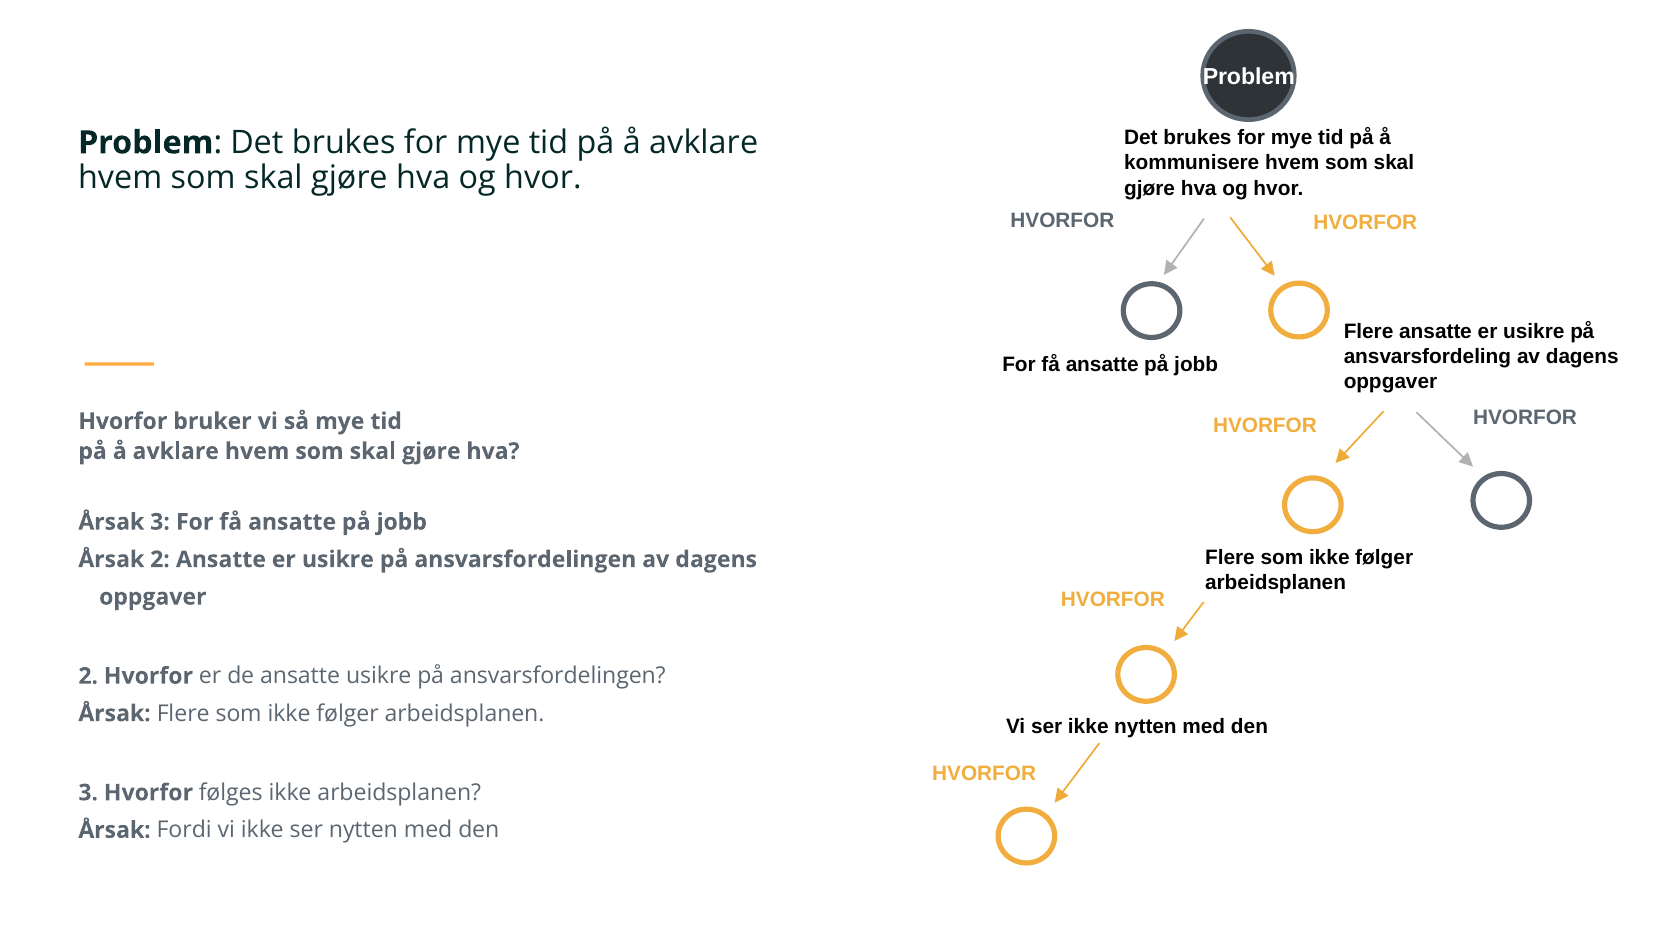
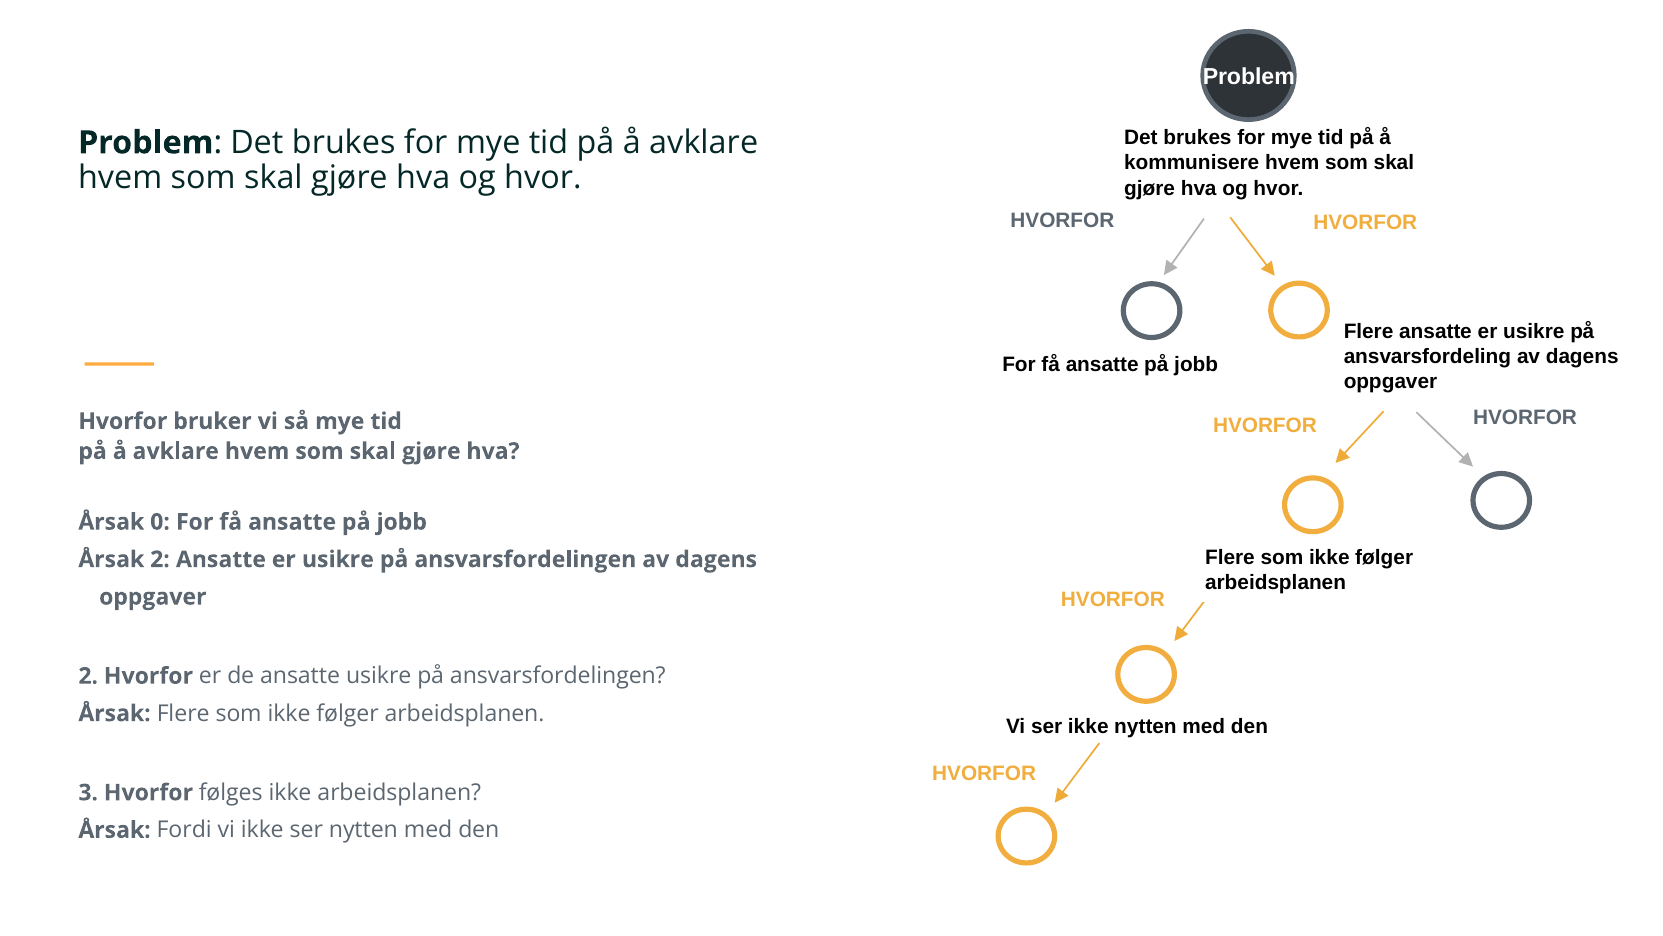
Årsak 3: 3 -> 0
